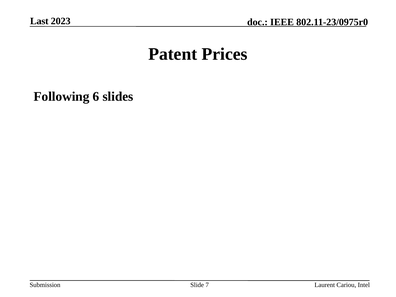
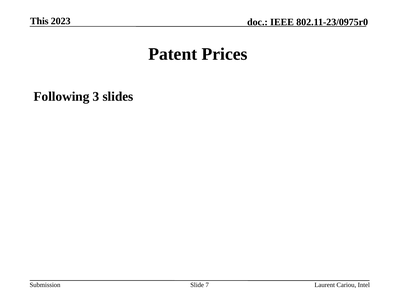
Last: Last -> This
6: 6 -> 3
